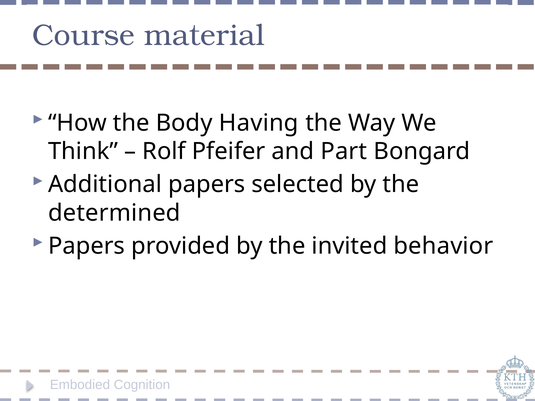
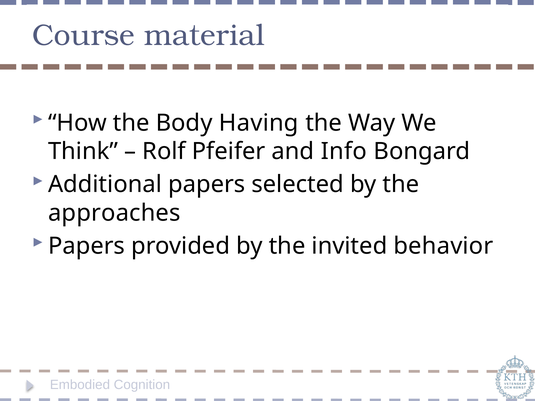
Part: Part -> Info
determined: determined -> approaches
